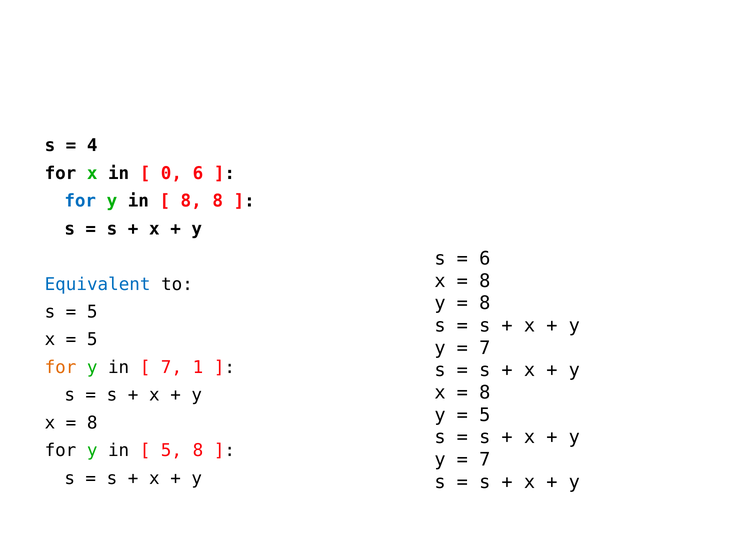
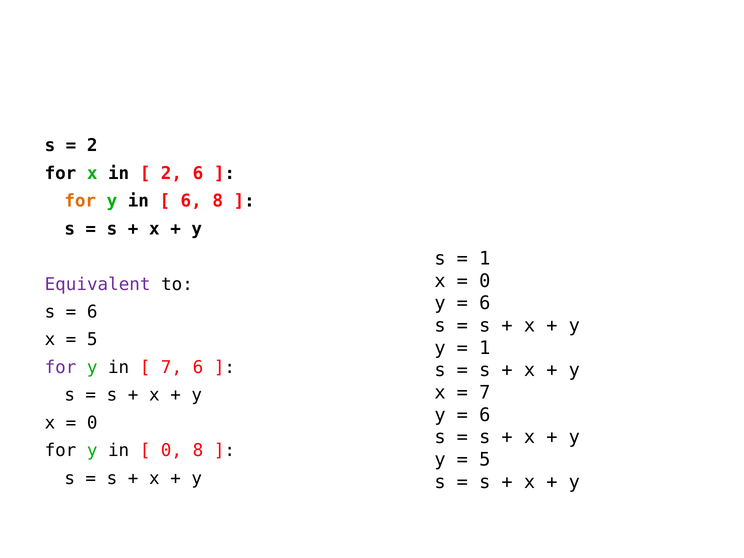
4 at (92, 146): 4 -> 2
0 at (171, 173): 0 -> 2
for at (80, 201) colour: blue -> orange
8 at (191, 201): 8 -> 6
6 at (485, 259): 6 -> 1
8 at (485, 281): 8 -> 0
Equivalent colour: blue -> purple
8 at (485, 303): 8 -> 6
5 at (92, 312): 5 -> 6
7 at (485, 348): 7 -> 1
for at (60, 367) colour: orange -> purple
7 1: 1 -> 6
8 at (485, 393): 8 -> 7
5 at (485, 415): 5 -> 6
8 at (92, 423): 8 -> 0
5 at (171, 451): 5 -> 0
7 at (485, 460): 7 -> 5
